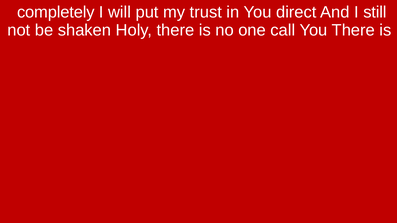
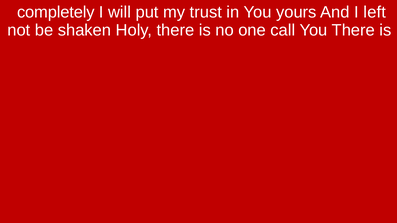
direct: direct -> yours
still: still -> left
